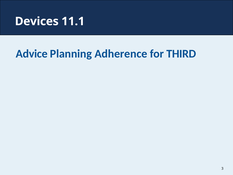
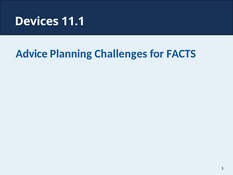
Adherence: Adherence -> Challenges
THIRD: THIRD -> FACTS
